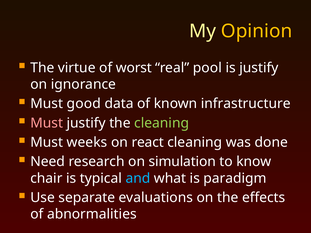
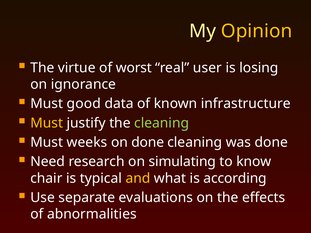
pool: pool -> user
is justify: justify -> losing
Must at (47, 123) colour: pink -> yellow
on react: react -> done
simulation: simulation -> simulating
and colour: light blue -> yellow
paradigm: paradigm -> according
